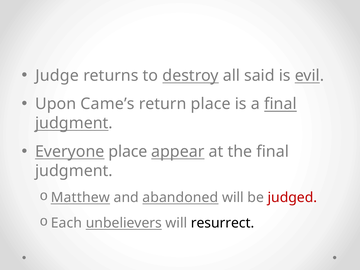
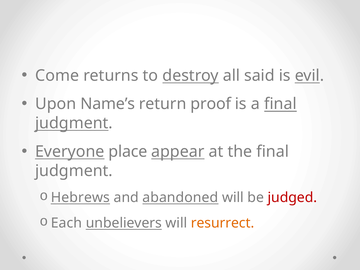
Judge: Judge -> Come
Came’s: Came’s -> Name’s
return place: place -> proof
Matthew: Matthew -> Hebrews
resurrect colour: black -> orange
